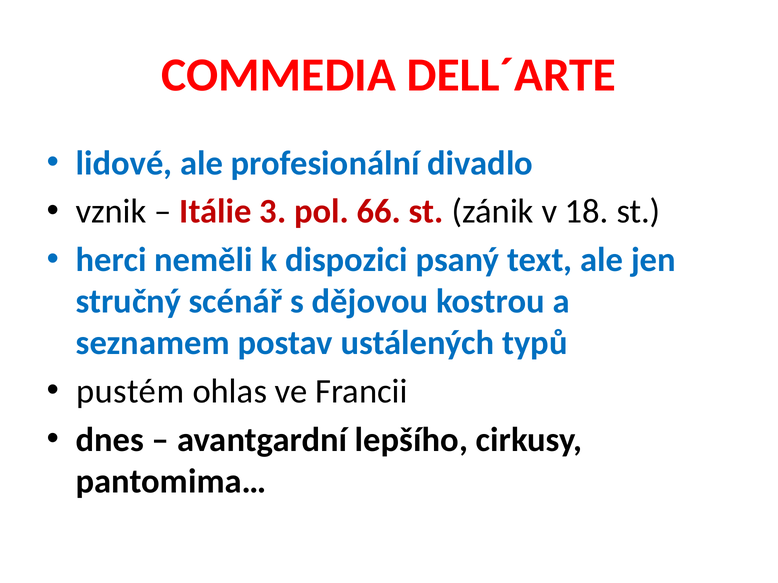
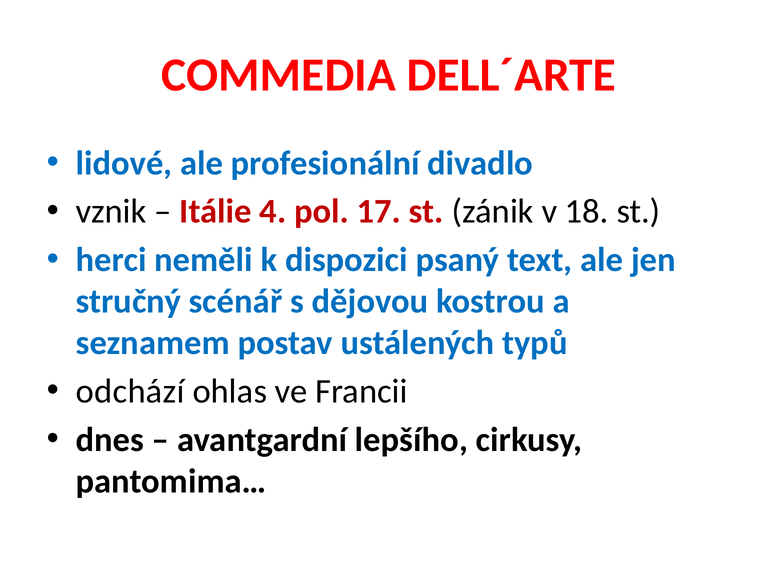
3: 3 -> 4
66: 66 -> 17
pustém: pustém -> odchází
